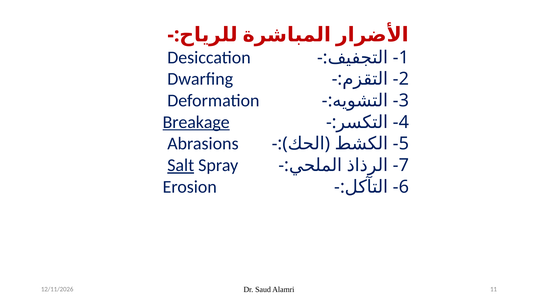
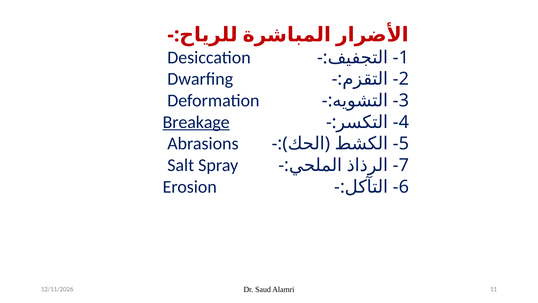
Salt underline: present -> none
